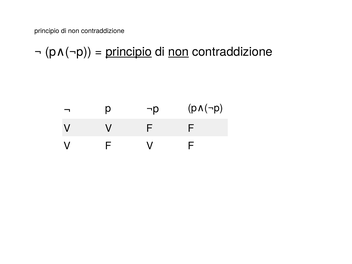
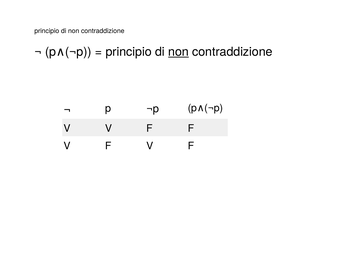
principio at (129, 52) underline: present -> none
